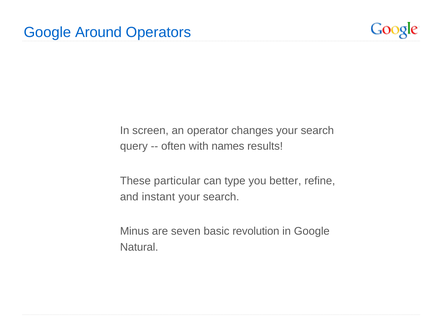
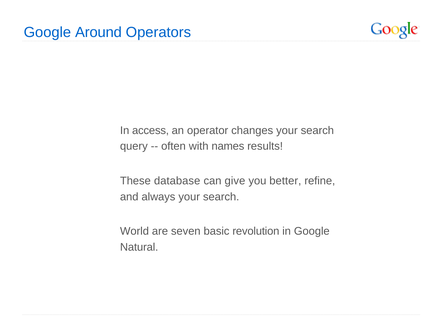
screen: screen -> access
particular: particular -> database
type: type -> give
instant: instant -> always
Minus: Minus -> World
